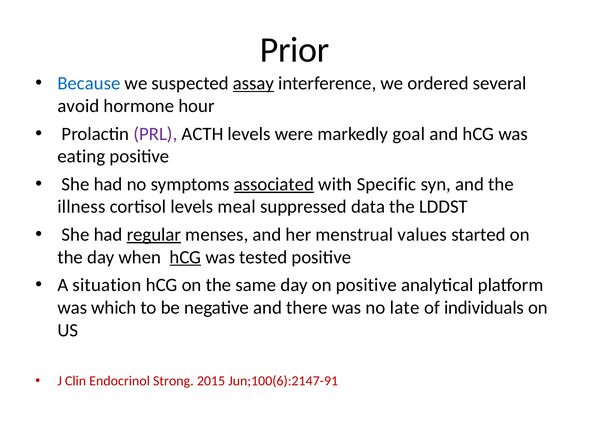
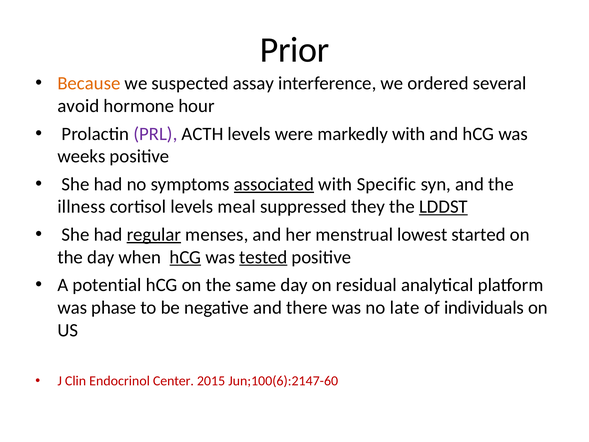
Because colour: blue -> orange
assay underline: present -> none
markedly goal: goal -> with
eating: eating -> weeks
data: data -> they
LDDST underline: none -> present
values: values -> lowest
tested underline: none -> present
situation: situation -> potential
on positive: positive -> residual
which: which -> phase
Strong: Strong -> Center
Jun;100(6):2147-91: Jun;100(6):2147-91 -> Jun;100(6):2147-60
